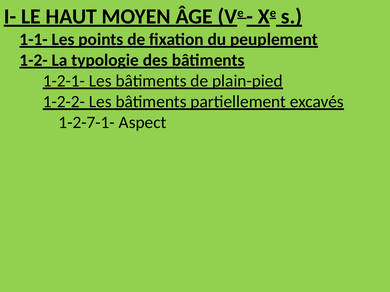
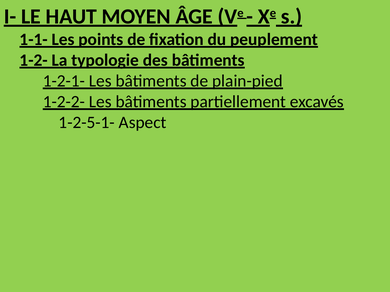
1-2-7-1-: 1-2-7-1- -> 1-2-5-1-
